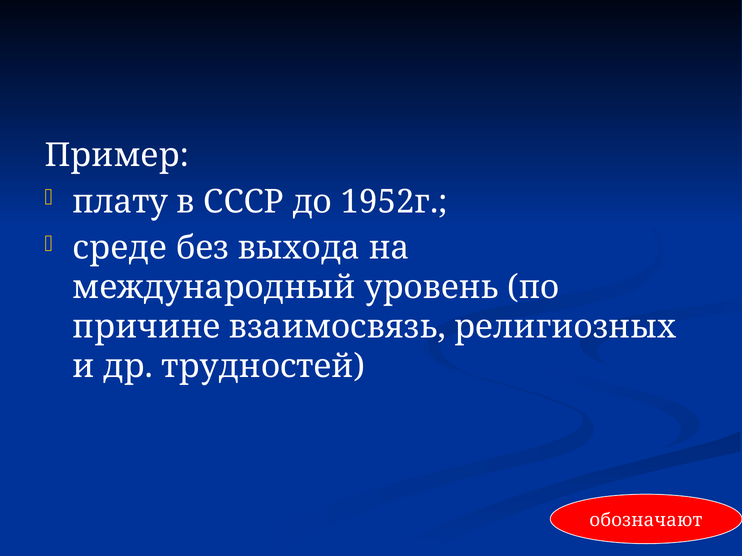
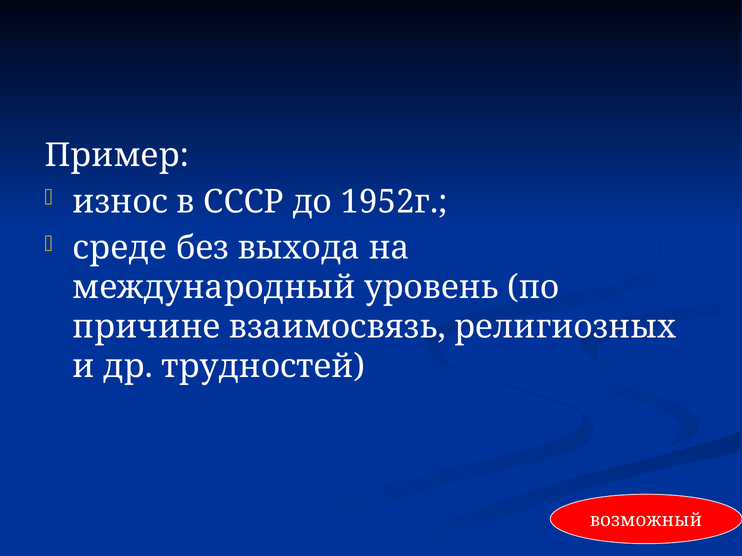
плату: плату -> износ
обозначают: обозначают -> возможный
